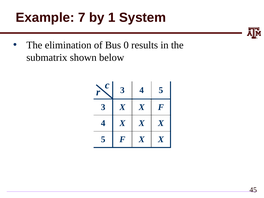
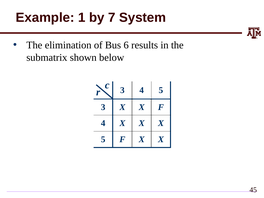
7: 7 -> 1
1: 1 -> 7
0: 0 -> 6
